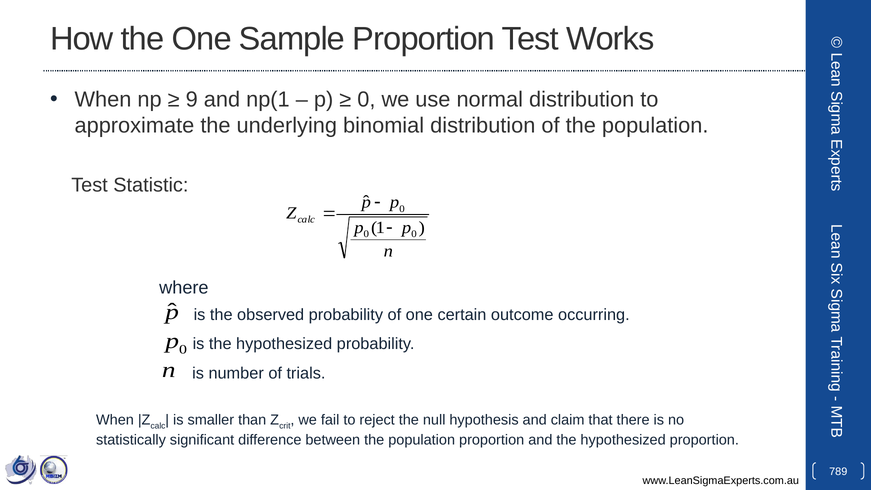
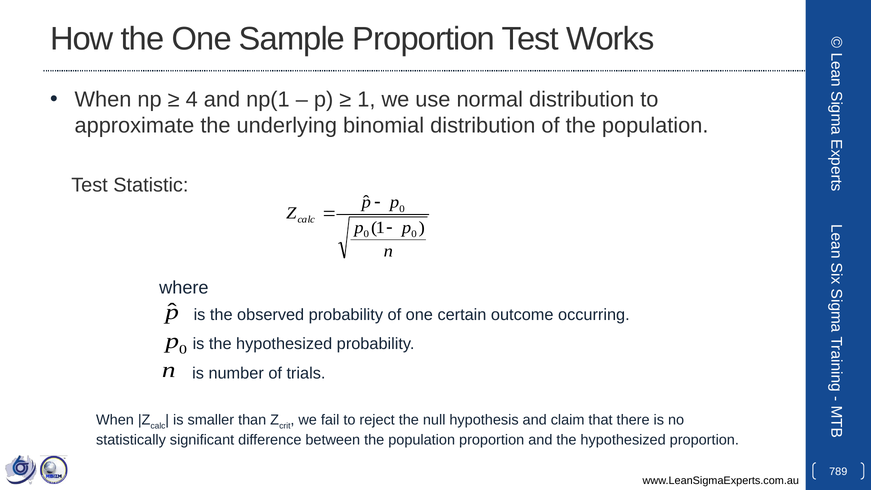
9: 9 -> 4
0 at (366, 100): 0 -> 1
